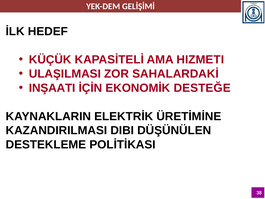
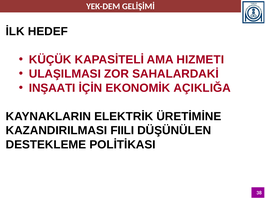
DESTEĞE: DESTEĞE -> AÇIKLIĞA
DIBI: DIBI -> FIILI
